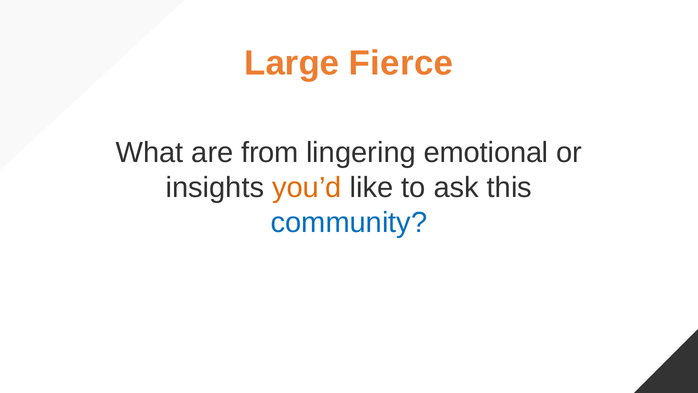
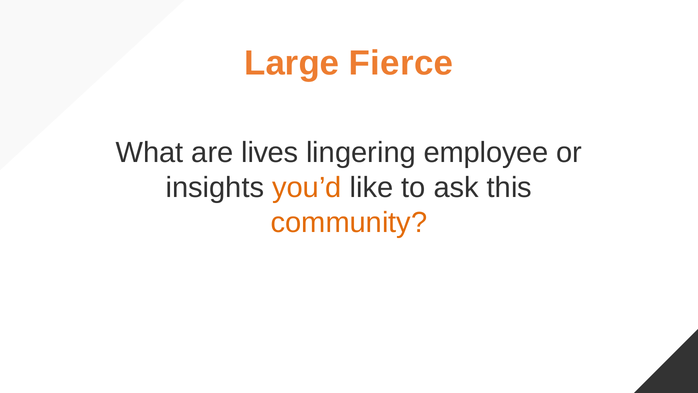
from: from -> lives
emotional: emotional -> employee
community colour: blue -> orange
